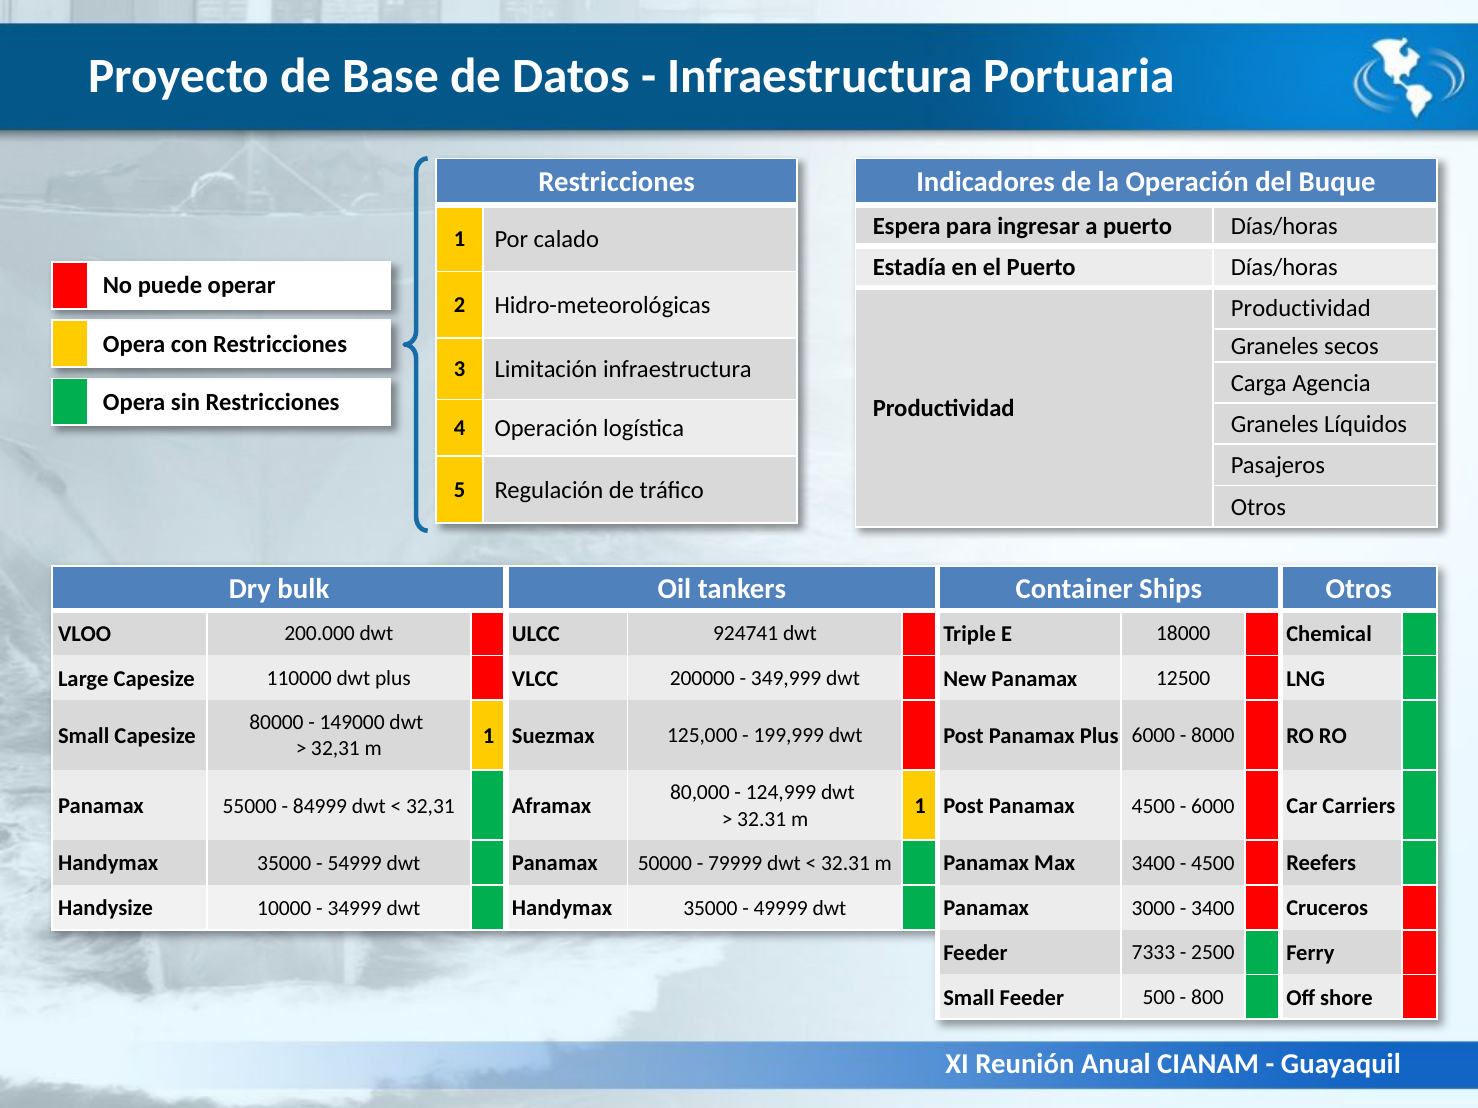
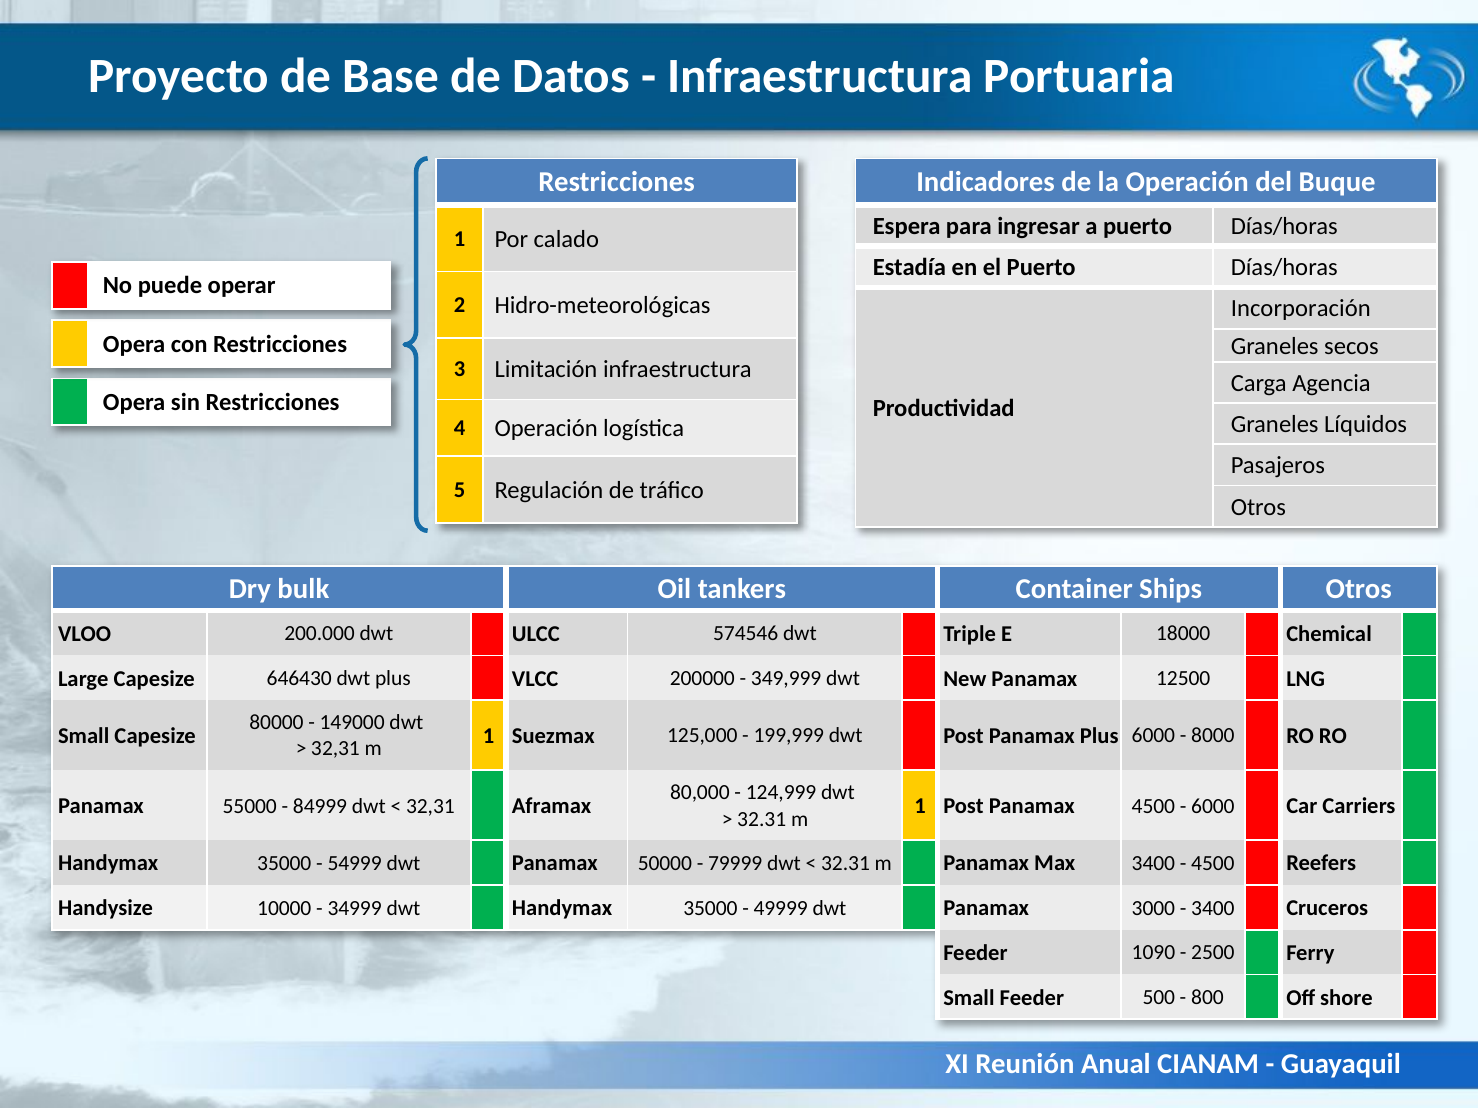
Productividad at (1301, 309): Productividad -> Incorporación
924741: 924741 -> 574546
110000: 110000 -> 646430
7333: 7333 -> 1090
